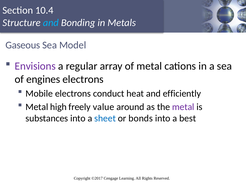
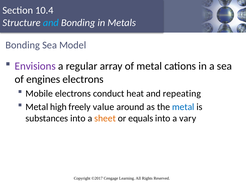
Gaseous at (23, 45): Gaseous -> Bonding
efficiently: efficiently -> repeating
metal at (183, 107) colour: purple -> blue
sheet colour: blue -> orange
bonds: bonds -> equals
best: best -> vary
